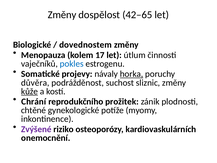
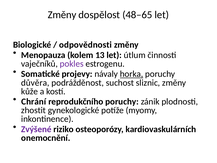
42–65: 42–65 -> 48–65
dovednostem: dovednostem -> odpovědnosti
17: 17 -> 13
pokles colour: blue -> purple
kůže underline: present -> none
reprodukčního prožitek: prožitek -> poruchy
chtěné: chtěné -> zhostit
